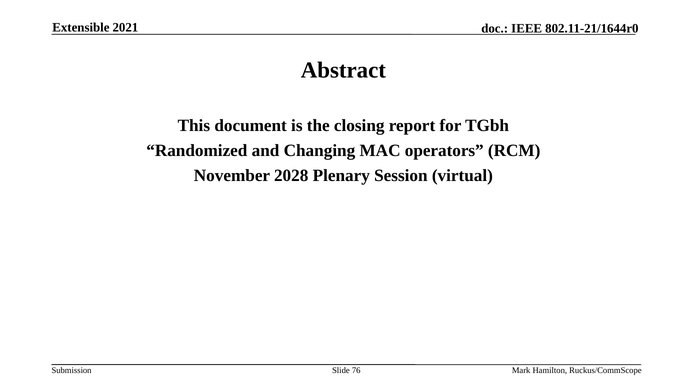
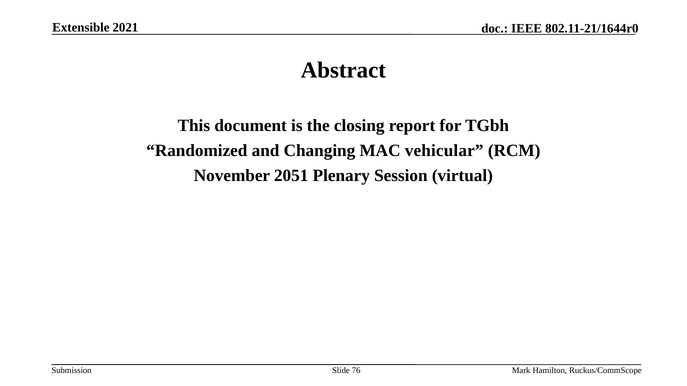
operators: operators -> vehicular
2028: 2028 -> 2051
